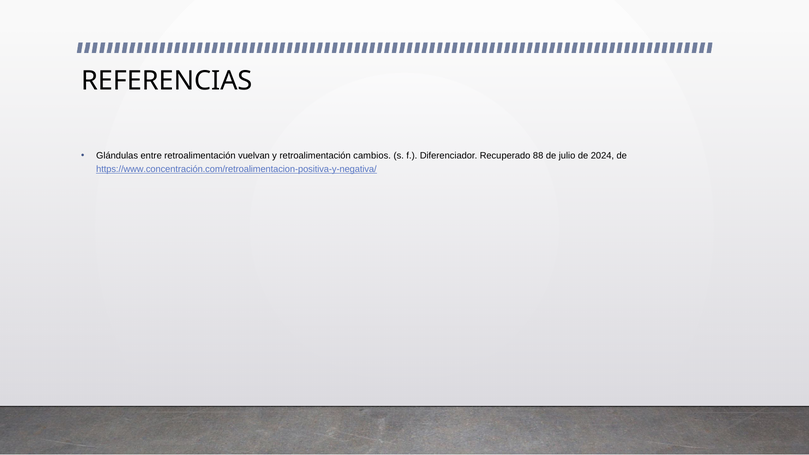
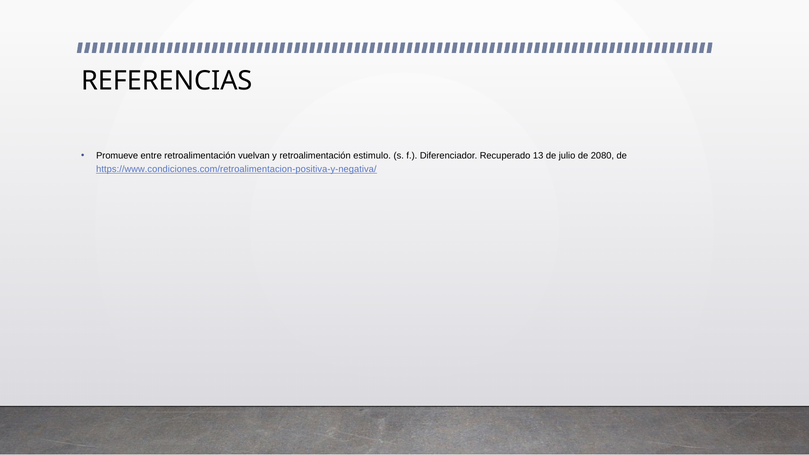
Glándulas: Glándulas -> Promueve
cambios: cambios -> estimulo
88: 88 -> 13
2024: 2024 -> 2080
https://www.concentración.com/retroalimentacion-positiva-y-negativa/: https://www.concentración.com/retroalimentacion-positiva-y-negativa/ -> https://www.condiciones.com/retroalimentacion-positiva-y-negativa/
